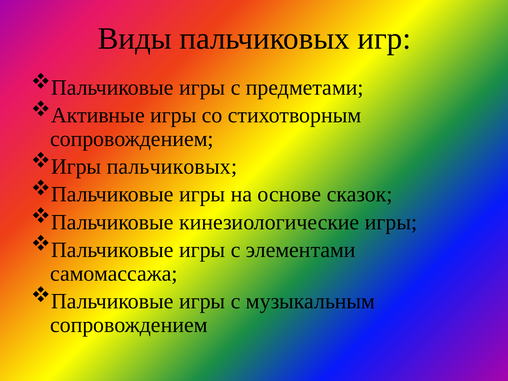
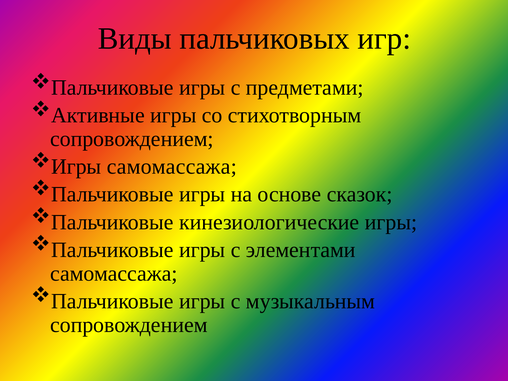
Игры пальчиковых: пальчиковых -> самомассажа
